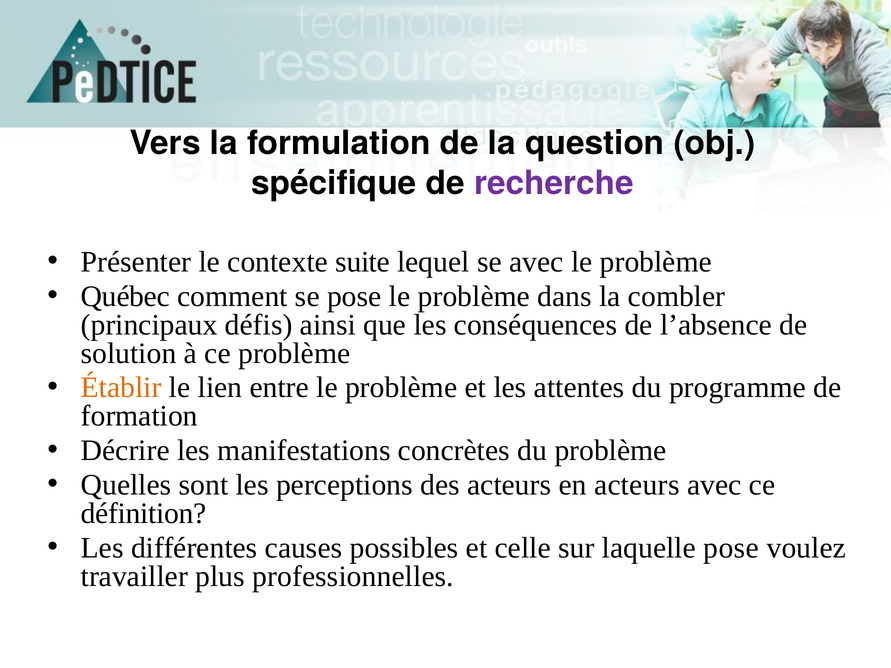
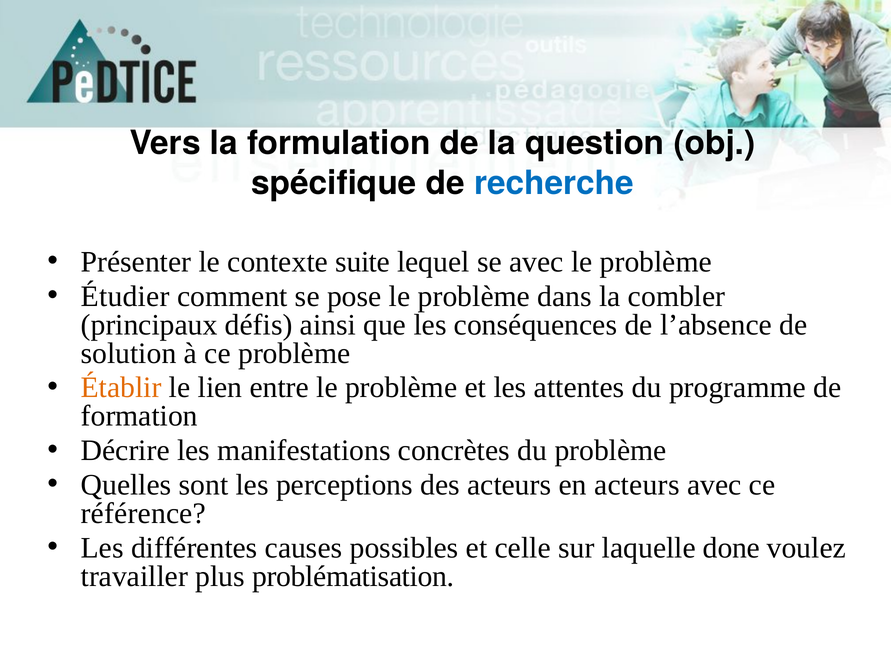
recherche colour: purple -> blue
Québec: Québec -> Étudier
définition: définition -> référence
laquelle pose: pose -> done
professionnelles: professionnelles -> problématisation
